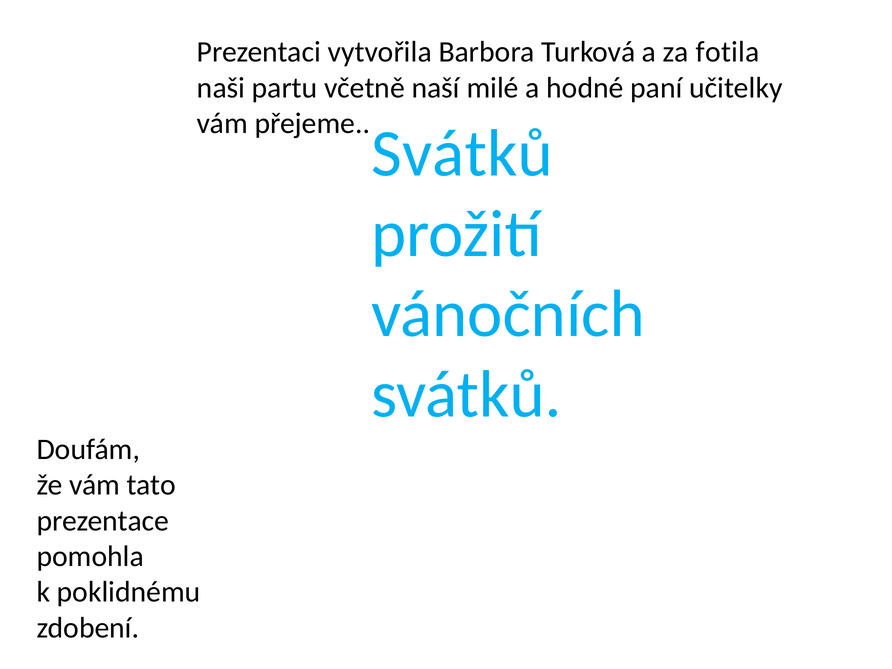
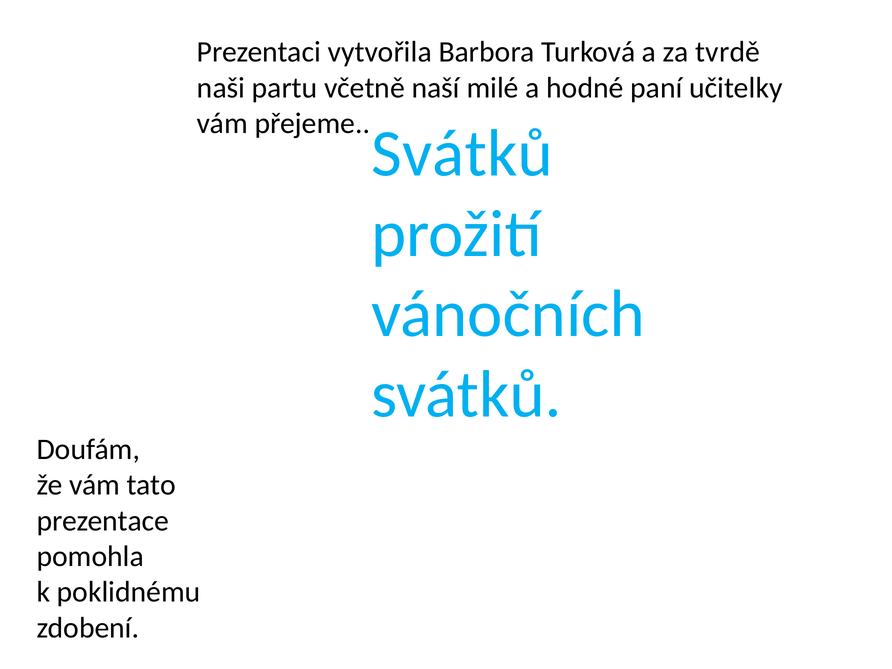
fotila: fotila -> tvrdě
